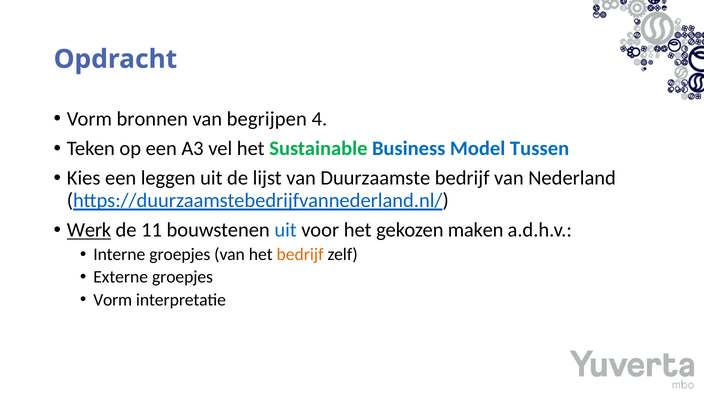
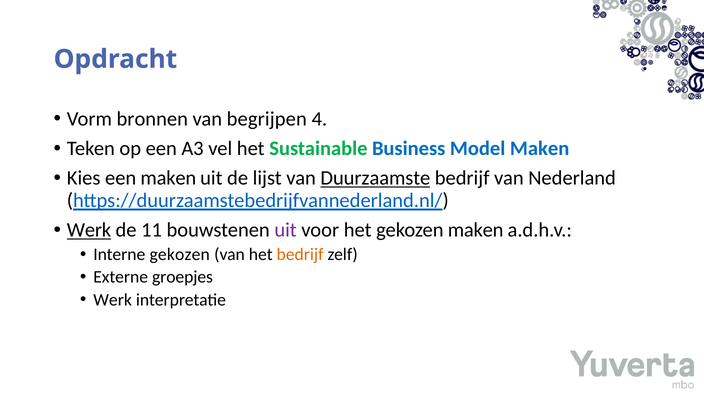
Model Tussen: Tussen -> Maken
een leggen: leggen -> maken
Duurzaamste underline: none -> present
uit at (286, 230) colour: blue -> purple
Interne groepjes: groepjes -> gekozen
Vorm at (113, 300): Vorm -> Werk
